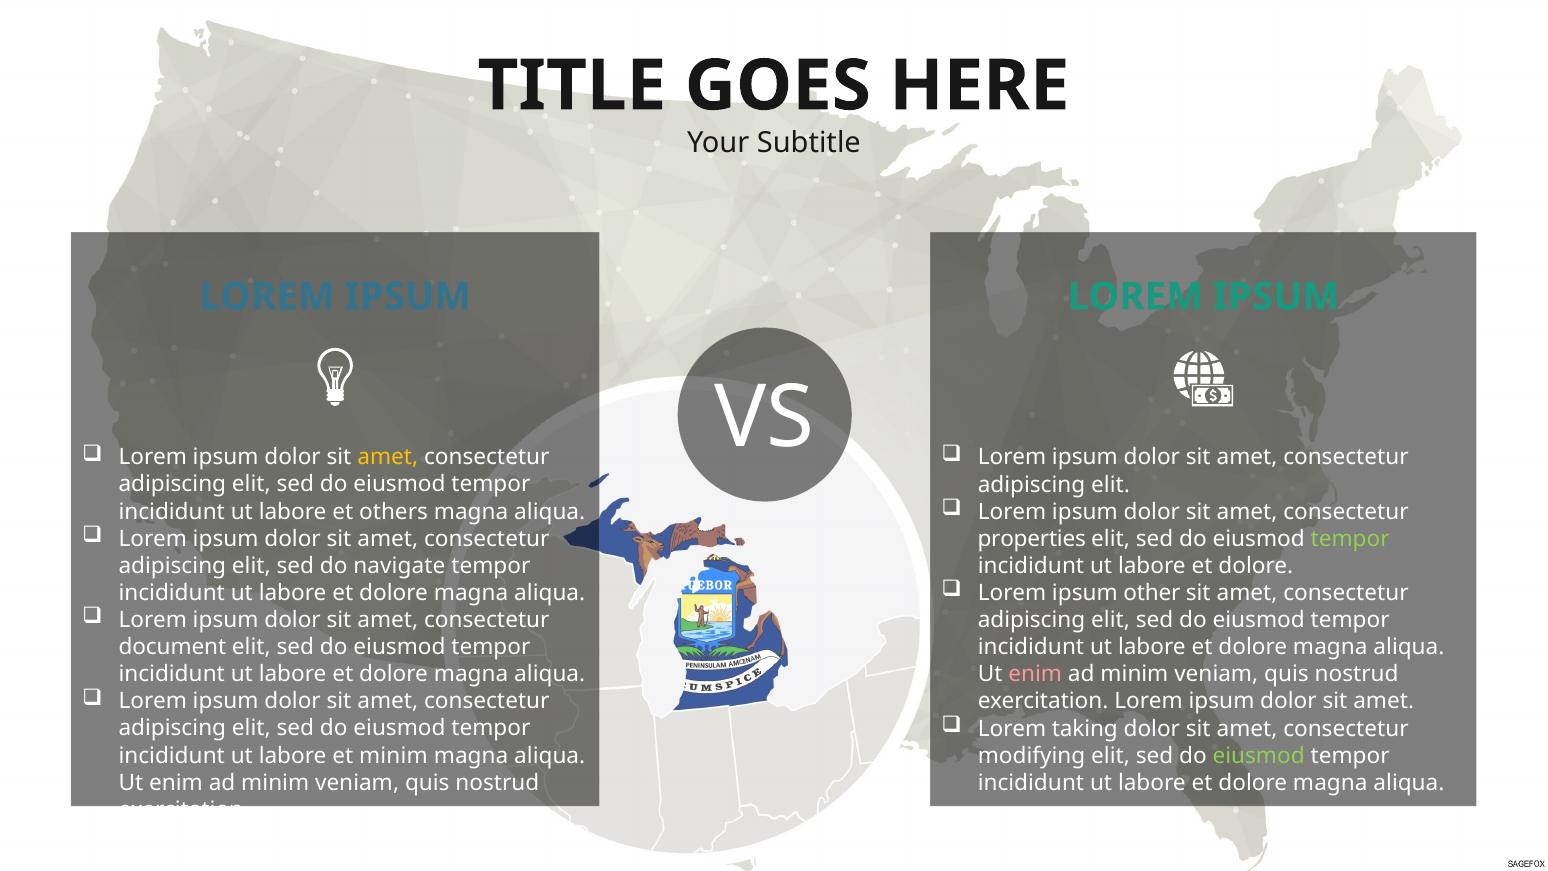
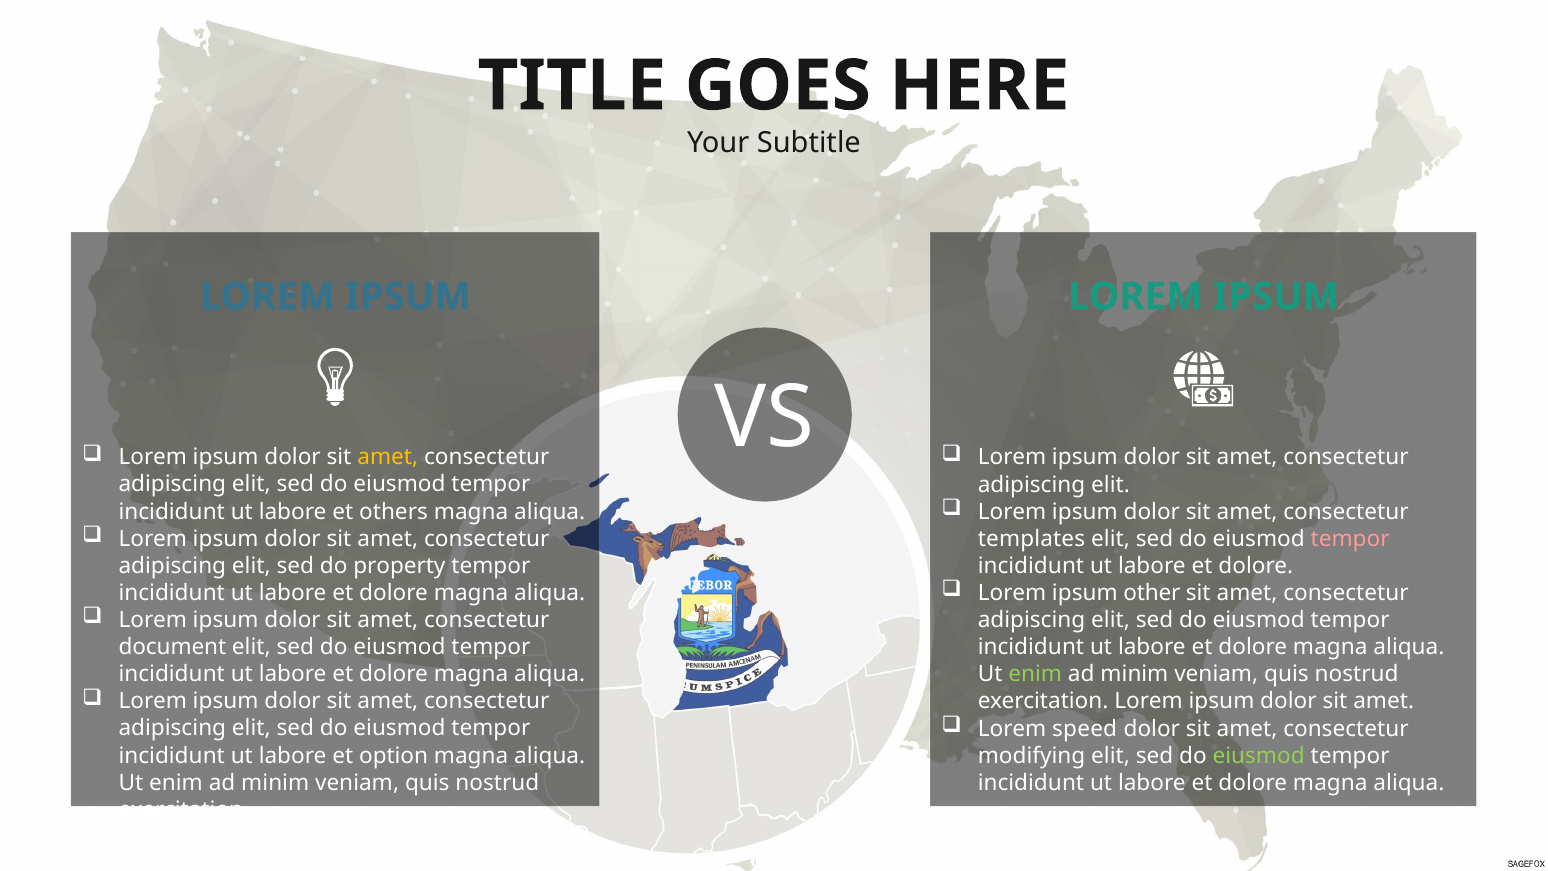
properties: properties -> templates
tempor at (1350, 539) colour: light green -> pink
navigate: navigate -> property
enim at (1035, 674) colour: pink -> light green
taking: taking -> speed
et minim: minim -> option
